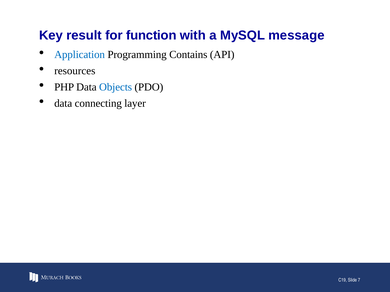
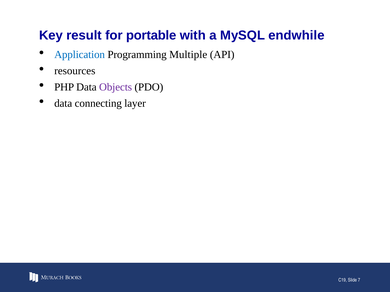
function: function -> portable
message: message -> endwhile
Contains: Contains -> Multiple
Objects colour: blue -> purple
